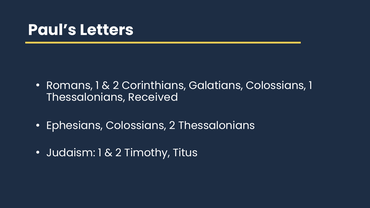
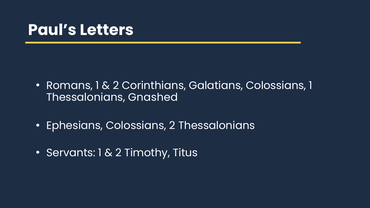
Received: Received -> Gnashed
Judaism: Judaism -> Servants
